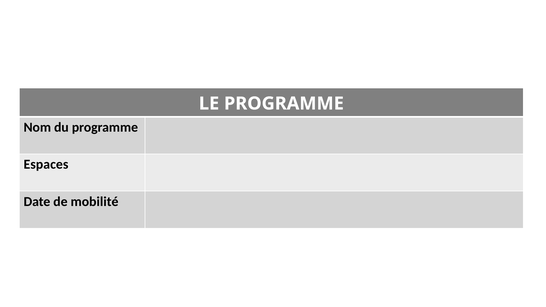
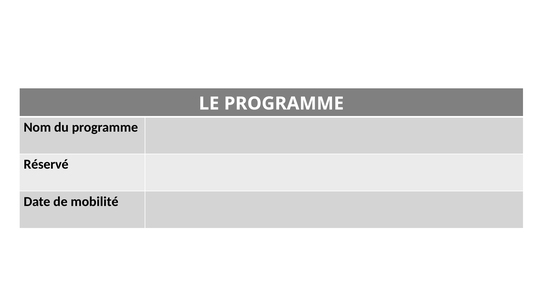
Espaces: Espaces -> Réservé
